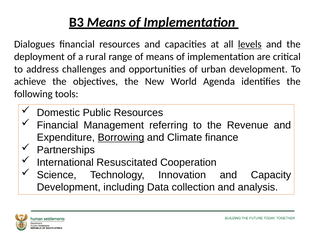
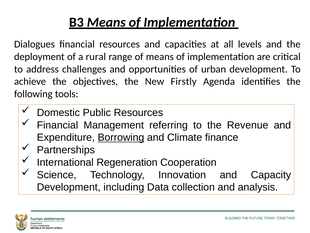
levels underline: present -> none
World: World -> Firstly
Resuscitated: Resuscitated -> Regeneration
